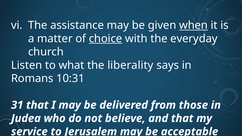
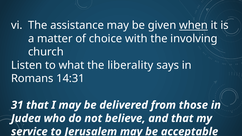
choice underline: present -> none
everyday: everyday -> involving
10:31: 10:31 -> 14:31
